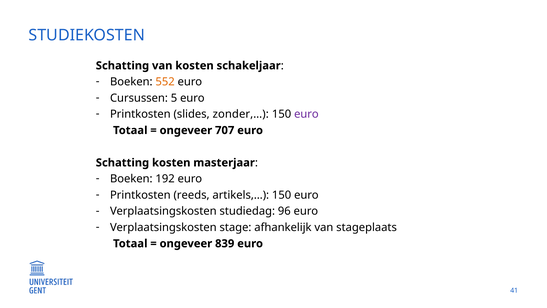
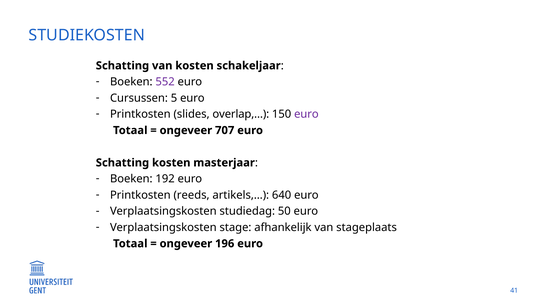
552 colour: orange -> purple
zonder,…: zonder,… -> overlap,…
artikels,… 150: 150 -> 640
96: 96 -> 50
839: 839 -> 196
